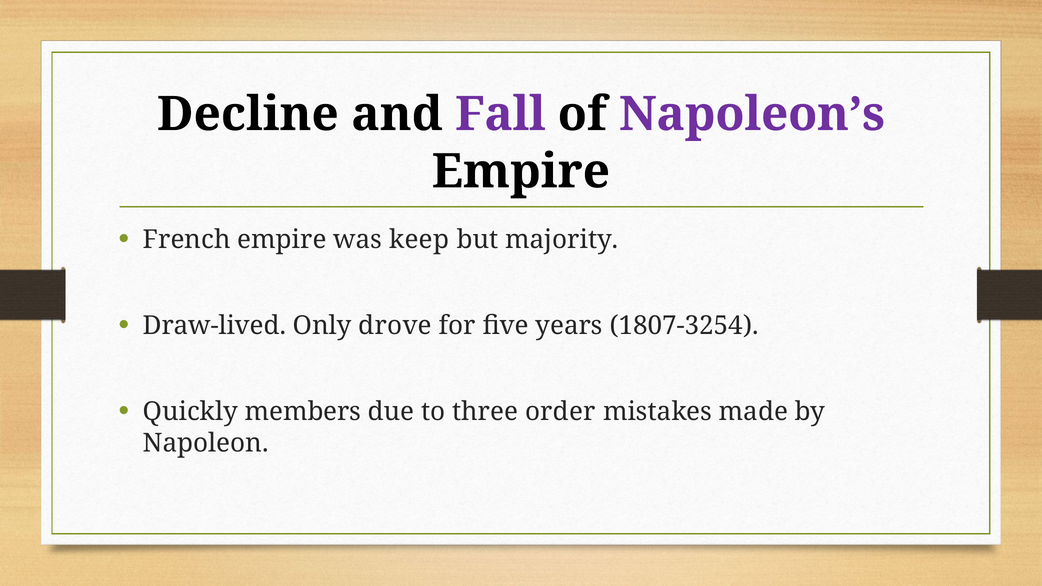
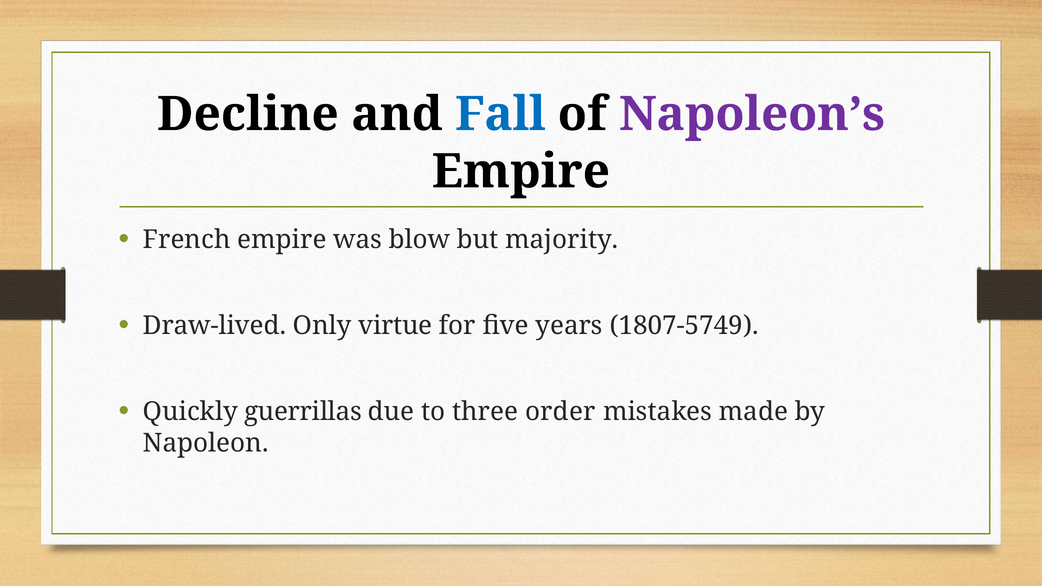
Fall colour: purple -> blue
keep: keep -> blow
drove: drove -> virtue
1807-3254: 1807-3254 -> 1807-5749
members: members -> guerrillas
